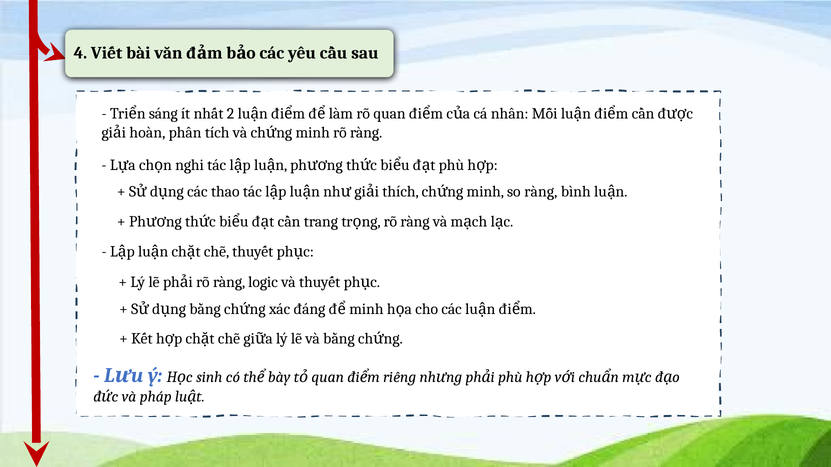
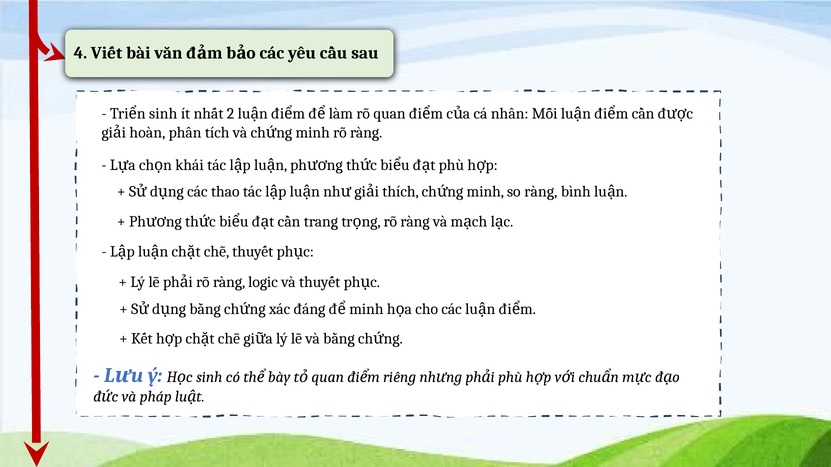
sáng at (163, 114): sáng -> sinh
nghi: nghi -> khái
